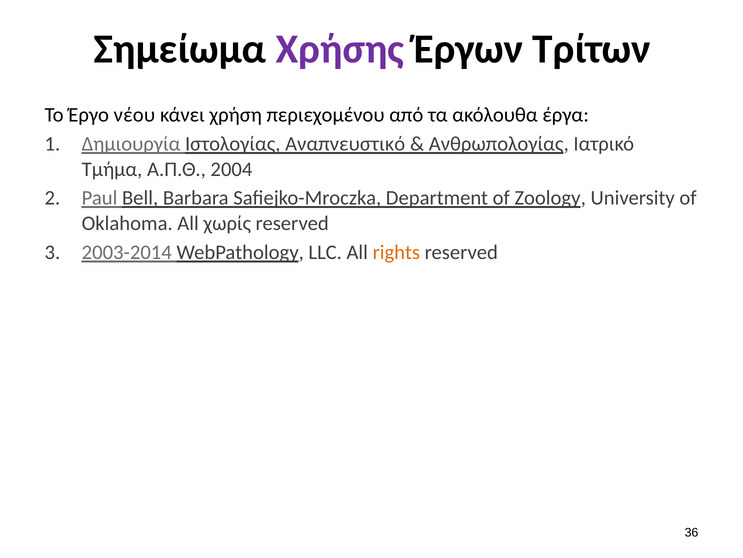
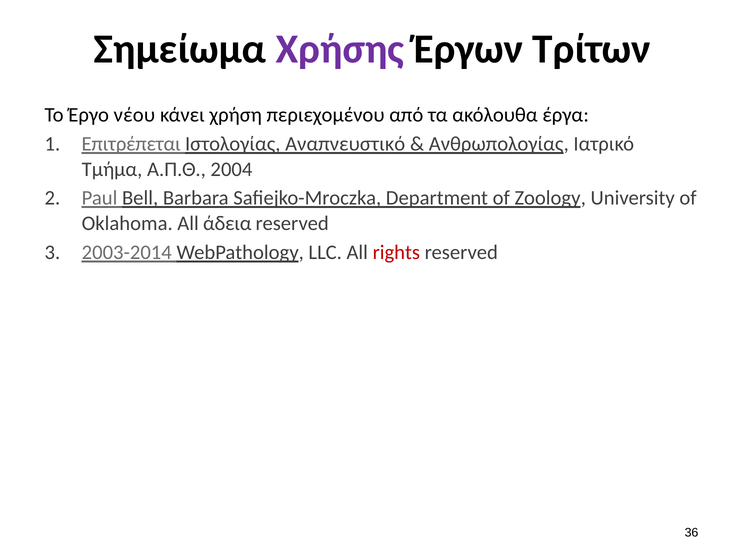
Δημιουργία: Δημιουργία -> Επιτρέπεται
χωρίς: χωρίς -> άδεια
rights colour: orange -> red
